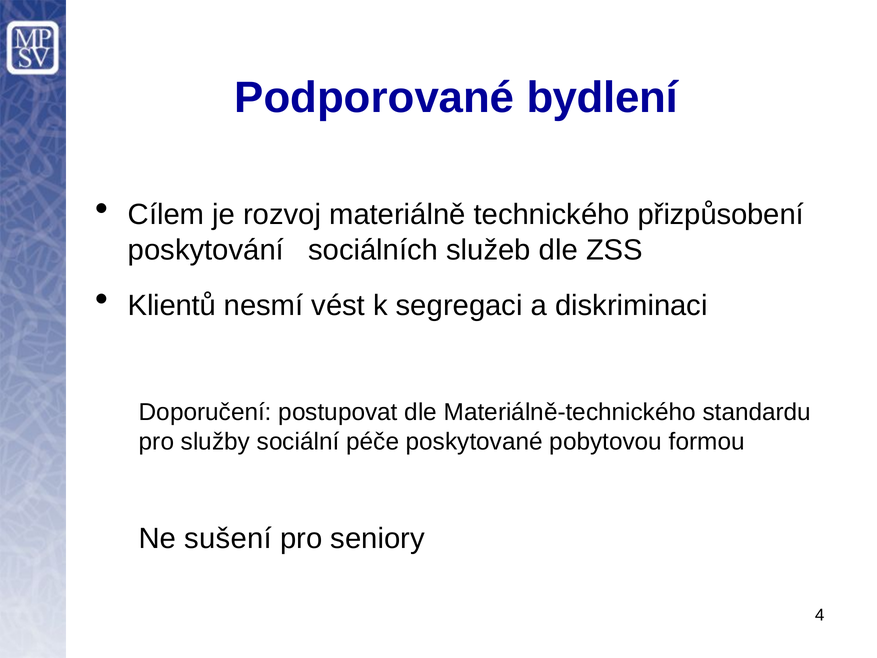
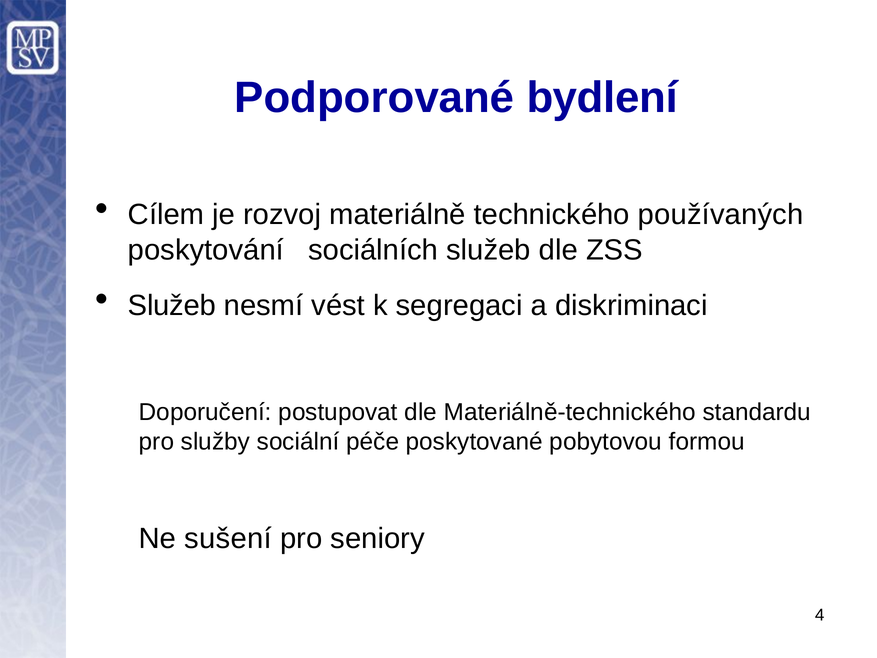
přizpůsobení: přizpůsobení -> používaných
Klientů at (172, 305): Klientů -> Služeb
